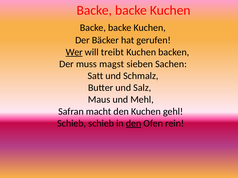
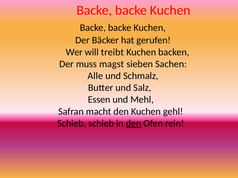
Wer underline: present -> none
Satt: Satt -> Alle
Maus: Maus -> Essen
